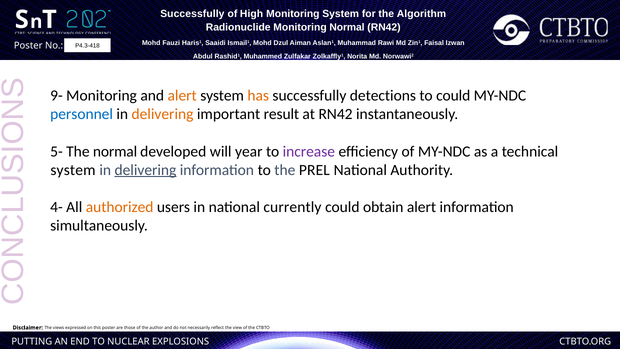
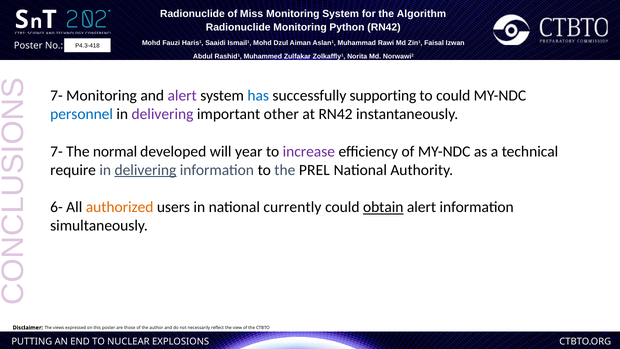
Successfully at (192, 14): Successfully -> Radionuclide
High: High -> Miss
Monitoring Normal: Normal -> Python
9- at (57, 96): 9- -> 7-
alert at (182, 96) colour: orange -> purple
has colour: orange -> blue
detections: detections -> supporting
delivering at (163, 114) colour: orange -> purple
result: result -> other
5- at (57, 151): 5- -> 7-
system at (73, 170): system -> require
4-: 4- -> 6-
obtain underline: none -> present
